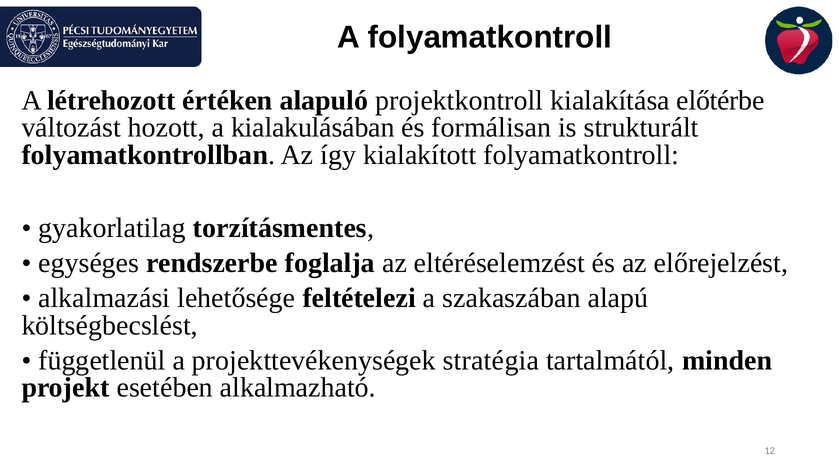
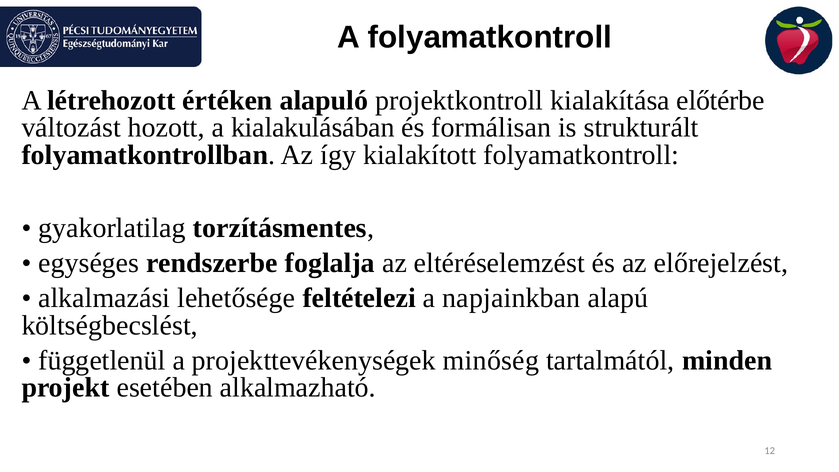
szakaszában: szakaszában -> napjainkban
stratégia: stratégia -> minőség
